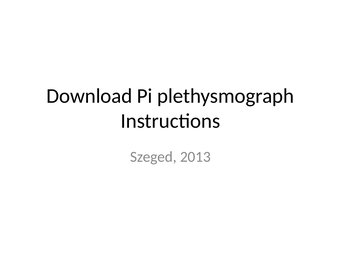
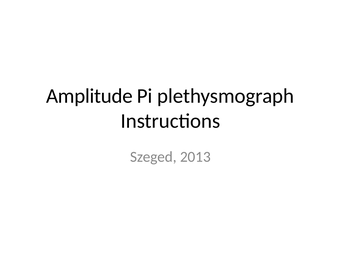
Download: Download -> Amplitude
